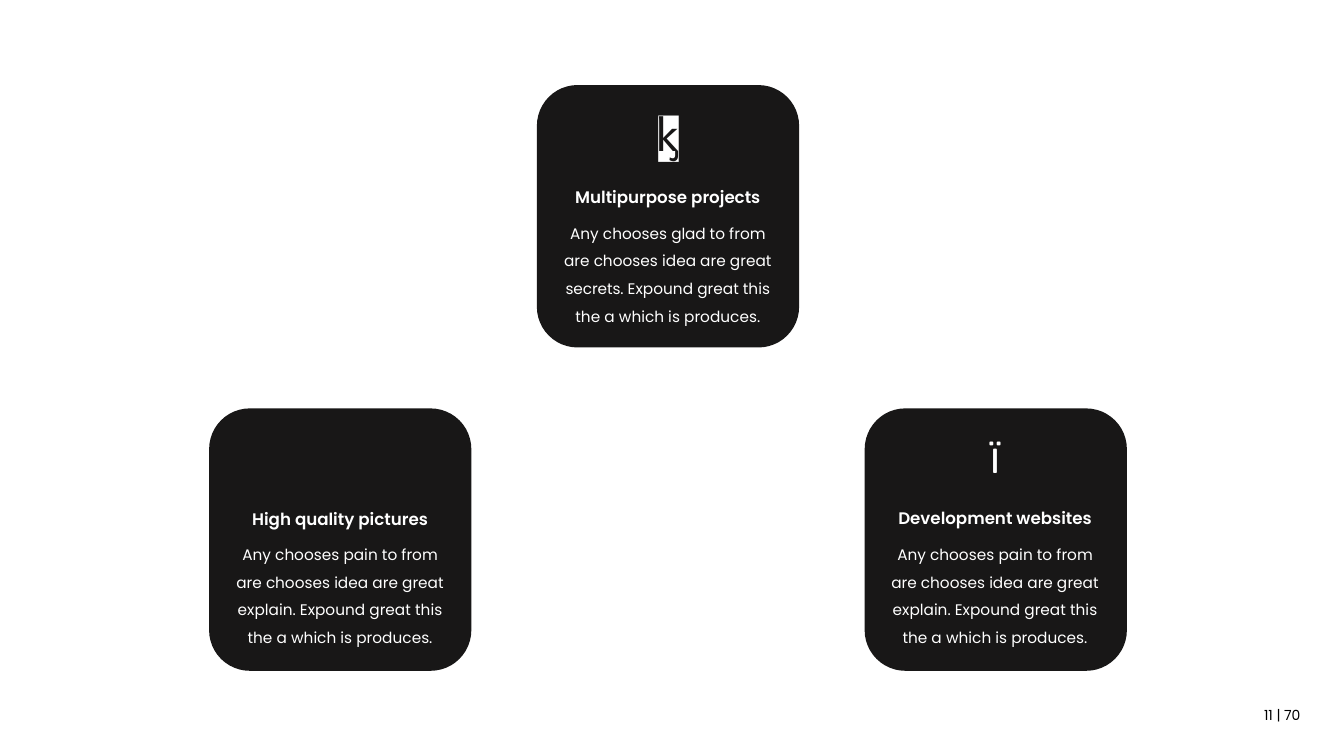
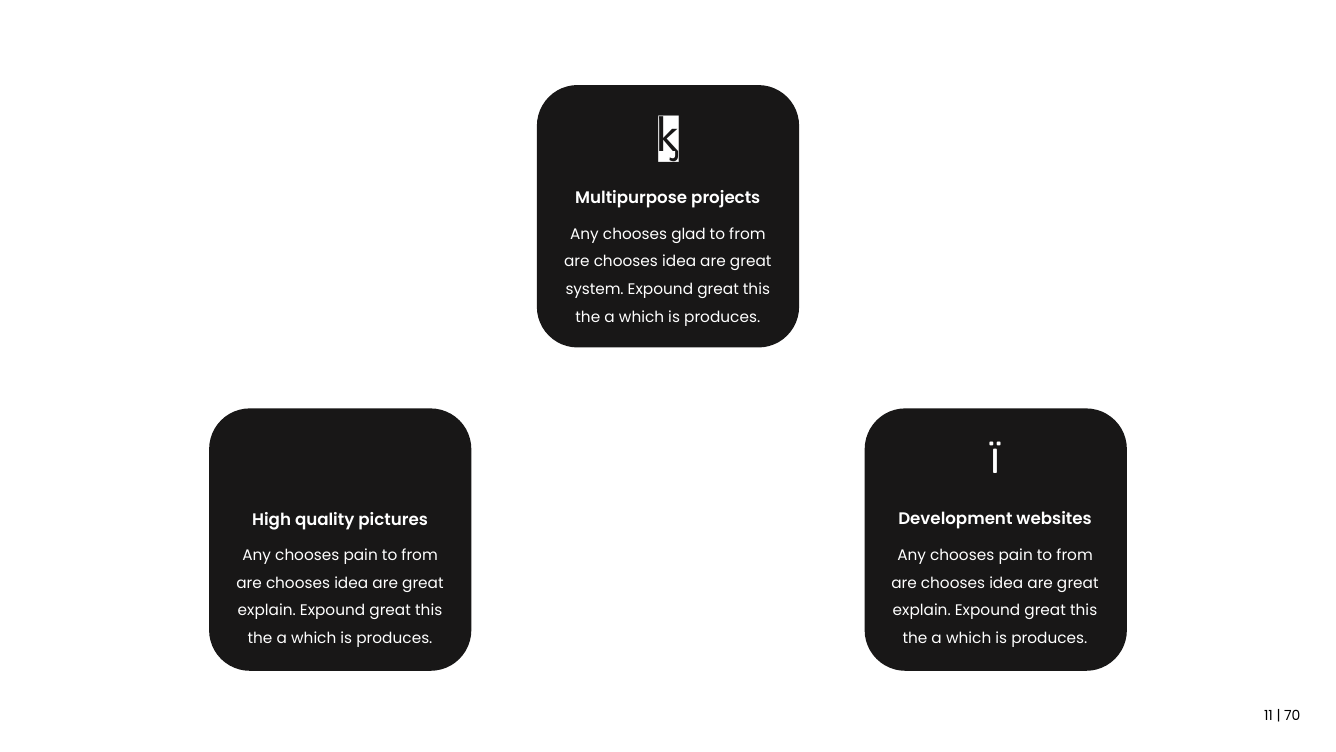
secrets: secrets -> system
